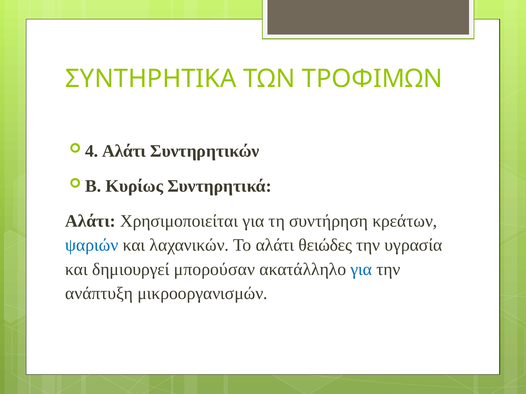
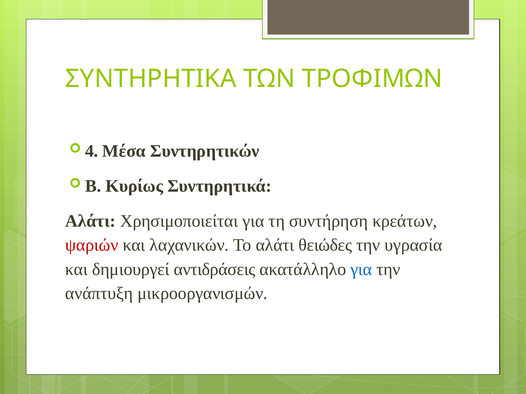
4 Αλάτι: Αλάτι -> Μέσα
ψαριών colour: blue -> red
μπορούσαν: μπορούσαν -> αντιδράσεις
